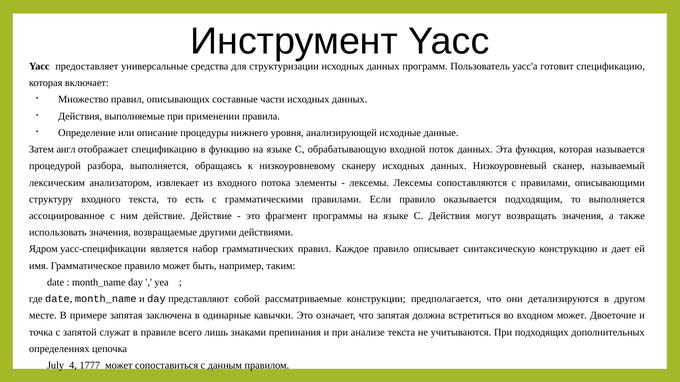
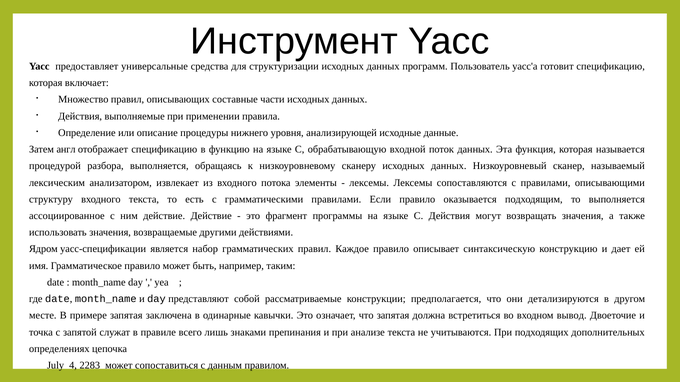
входном может: может -> вывод
1777: 1777 -> 2283
